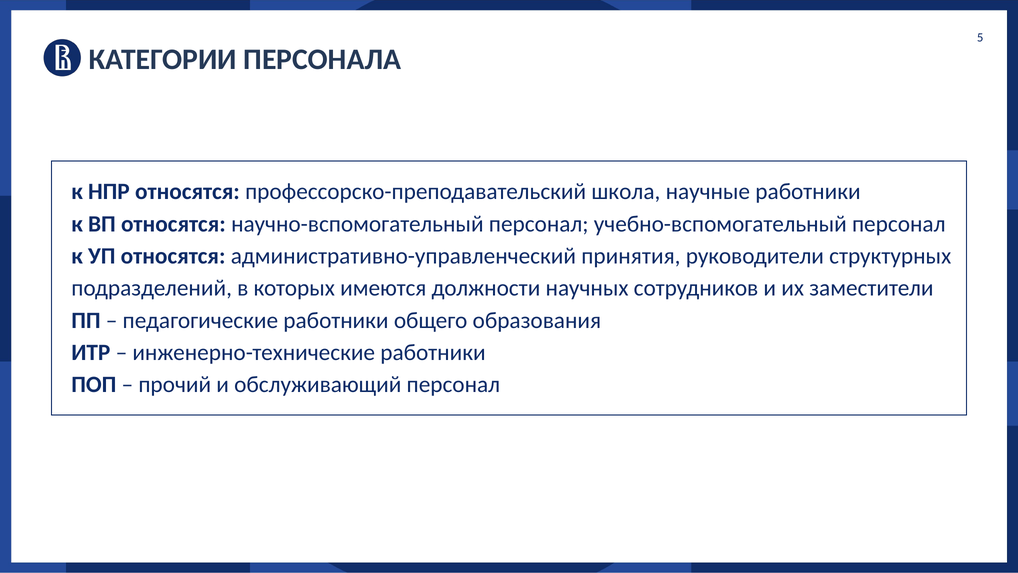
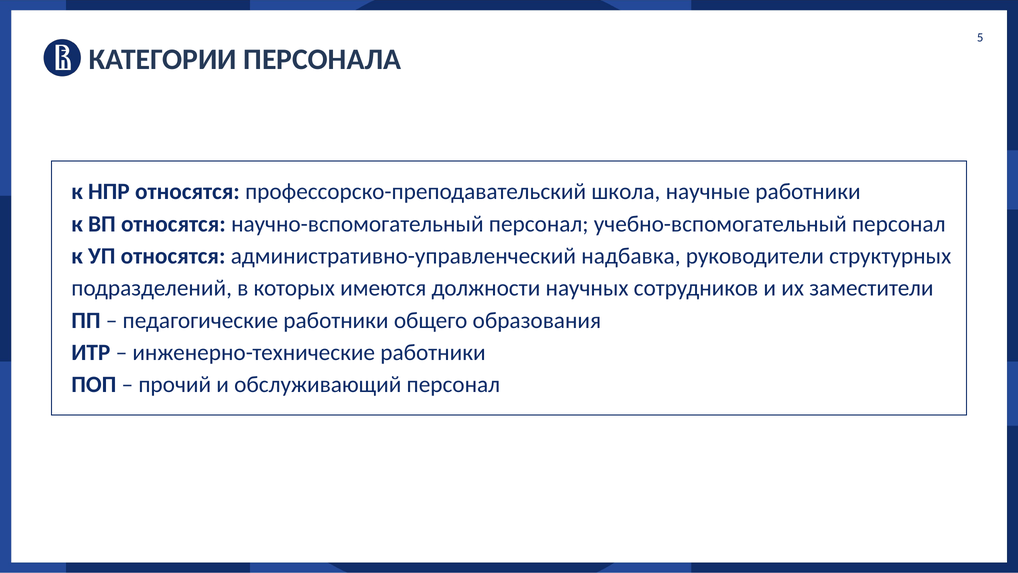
принятия: принятия -> надбавка
